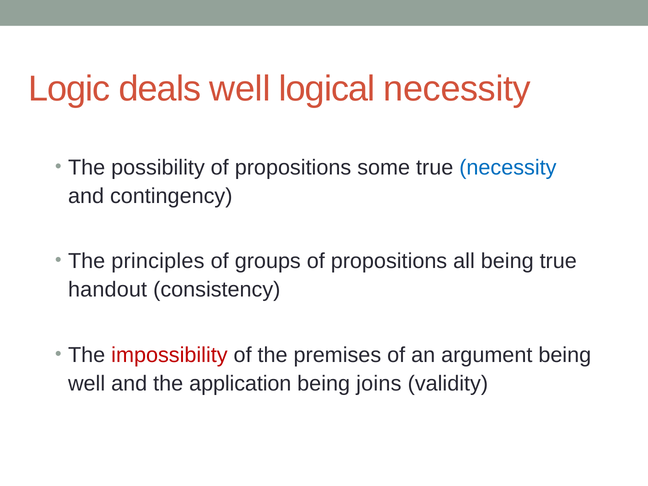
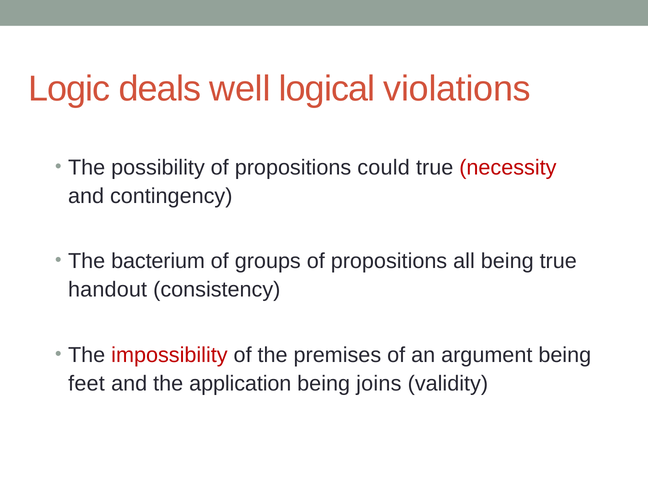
logical necessity: necessity -> violations
some: some -> could
necessity at (508, 167) colour: blue -> red
principles: principles -> bacterium
well at (87, 383): well -> feet
